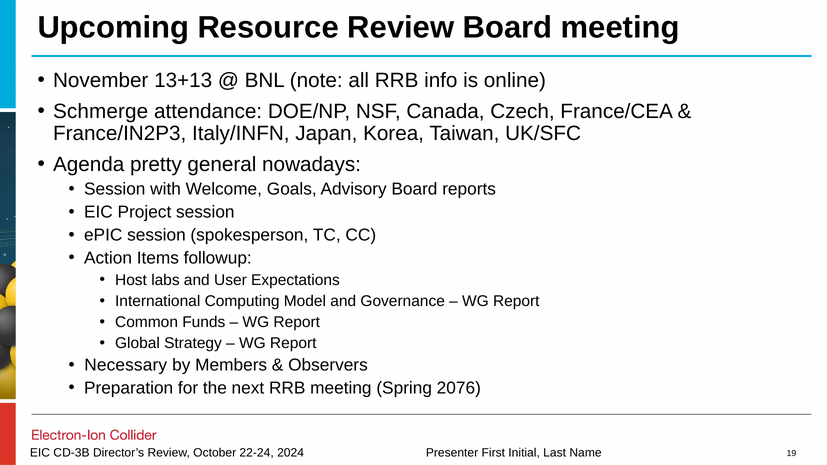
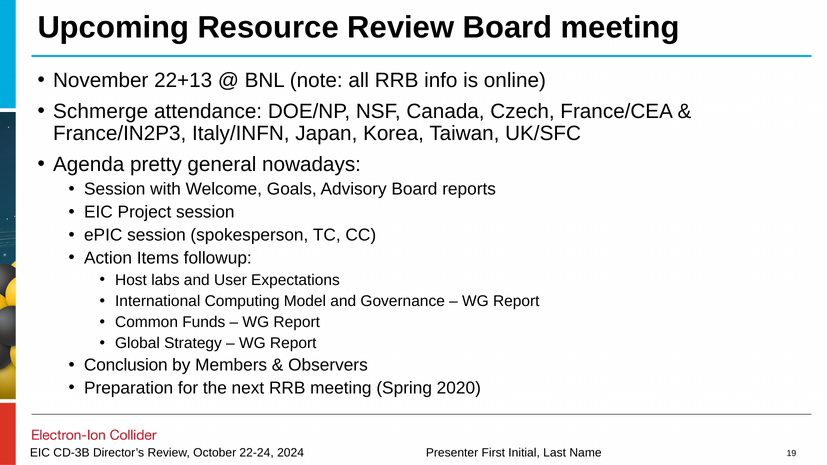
13+13: 13+13 -> 22+13
Necessary: Necessary -> Conclusion
2076: 2076 -> 2020
